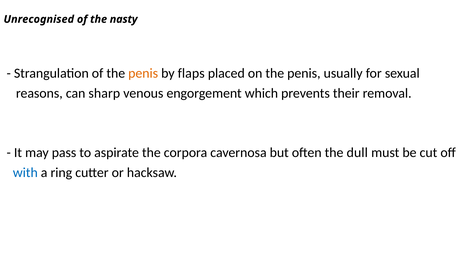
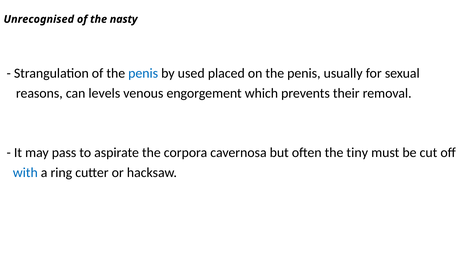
penis at (143, 73) colour: orange -> blue
flaps: flaps -> used
sharp: sharp -> levels
dull: dull -> tiny
